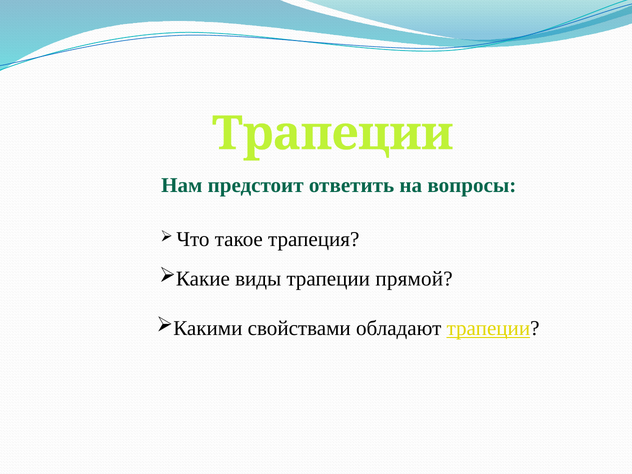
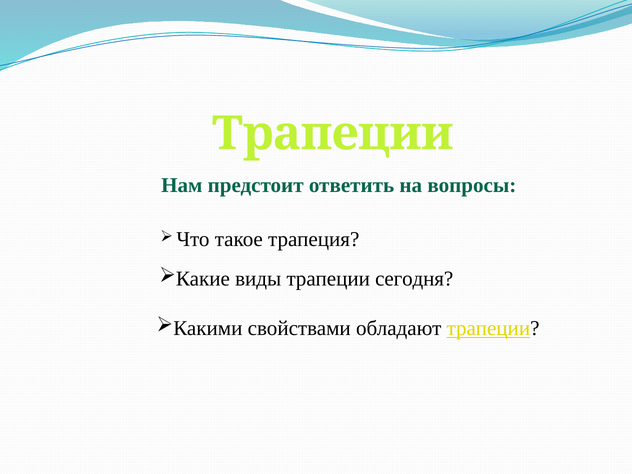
прямой: прямой -> сегодня
